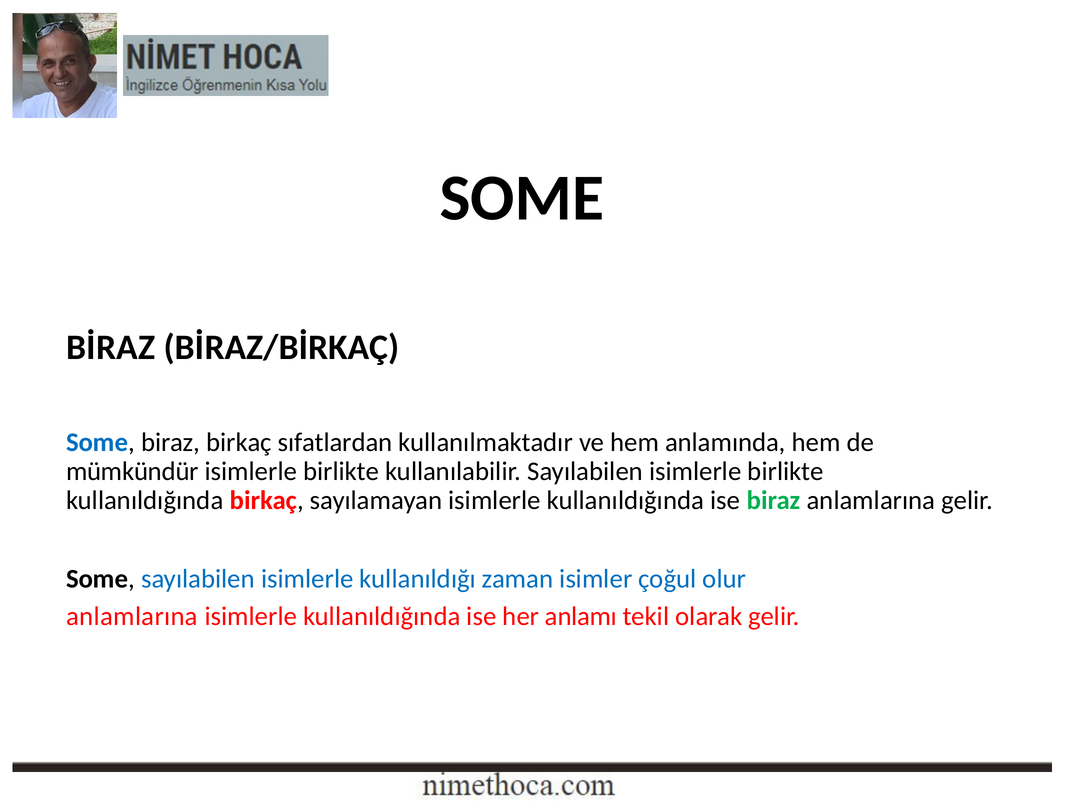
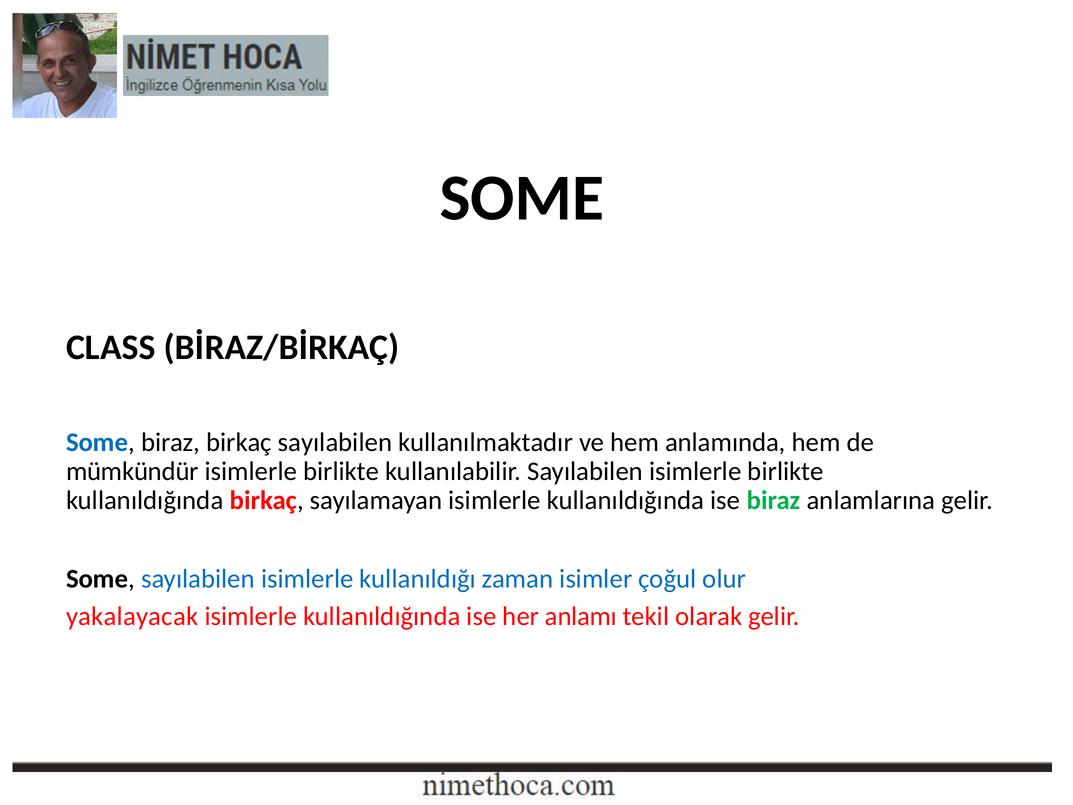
BİRAZ: BİRAZ -> CLASS
birkaç sıfatlardan: sıfatlardan -> sayılabilen
anlamlarına at (132, 616): anlamlarına -> yakalayacak
